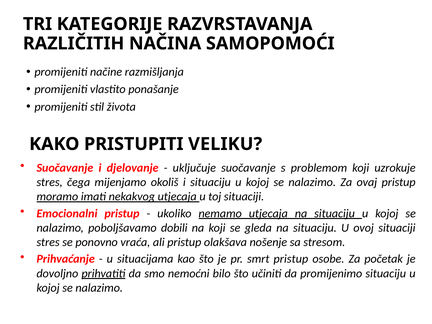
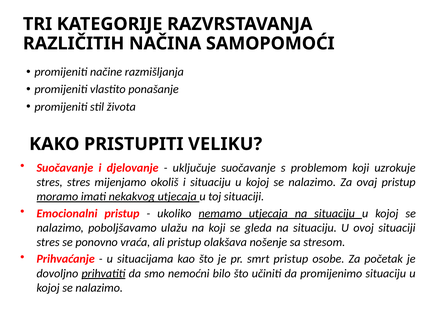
stres čega: čega -> stres
dobili: dobili -> ulažu
